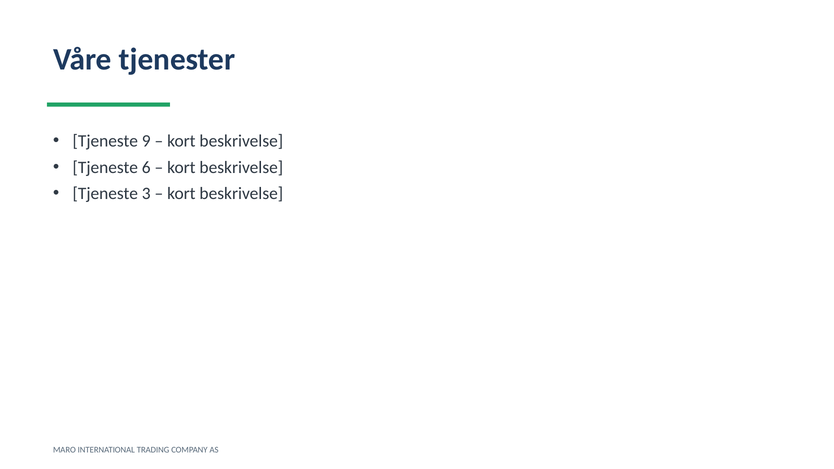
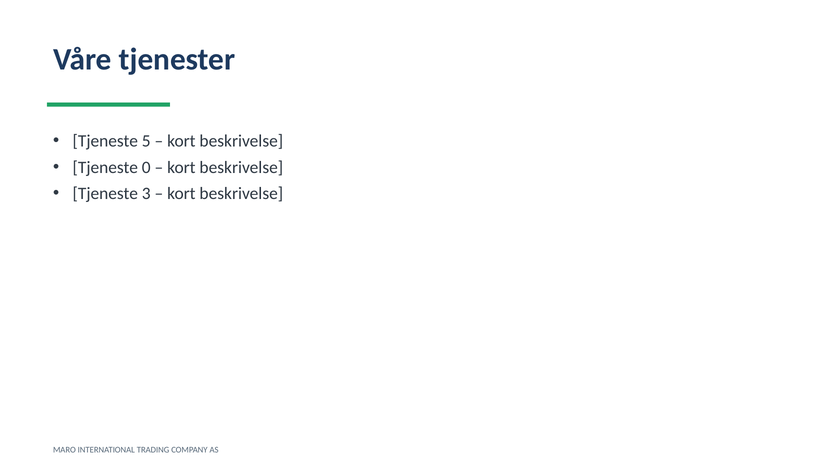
9: 9 -> 5
6: 6 -> 0
